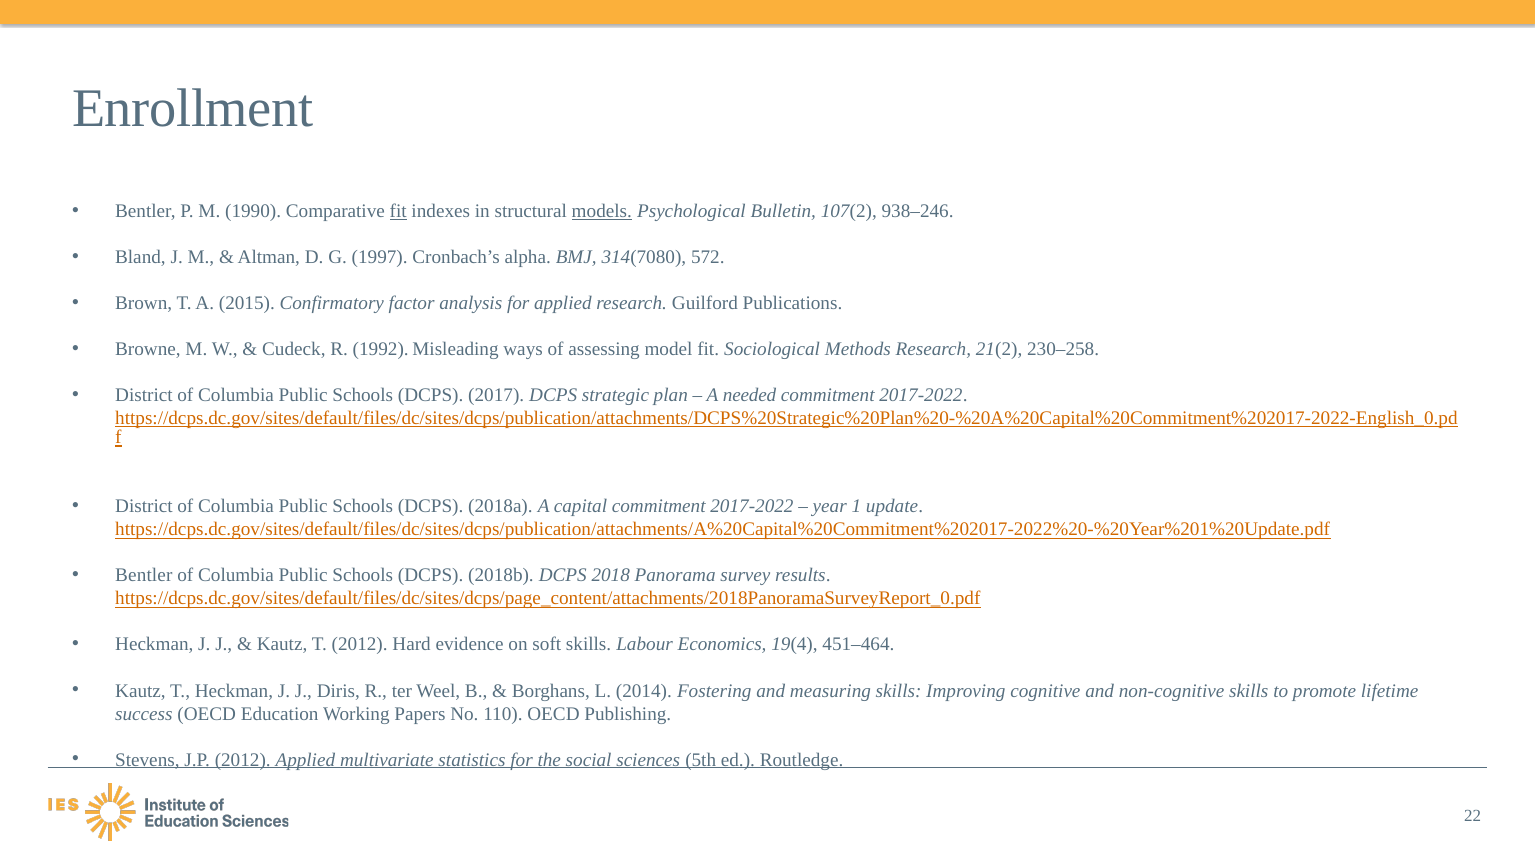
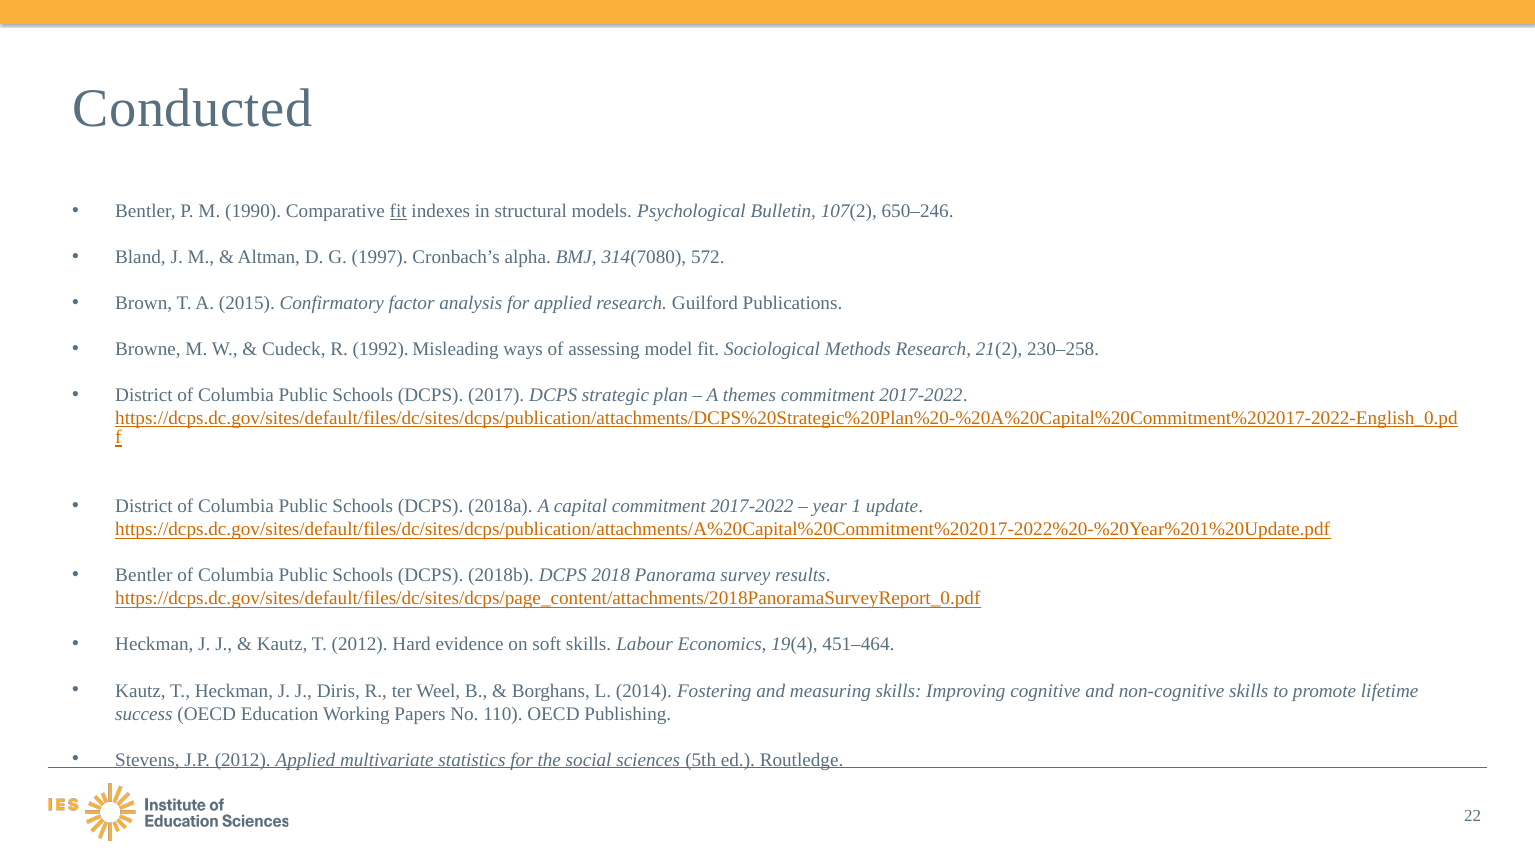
Enrollment: Enrollment -> Conducted
models underline: present -> none
938–246: 938–246 -> 650–246
needed: needed -> themes
